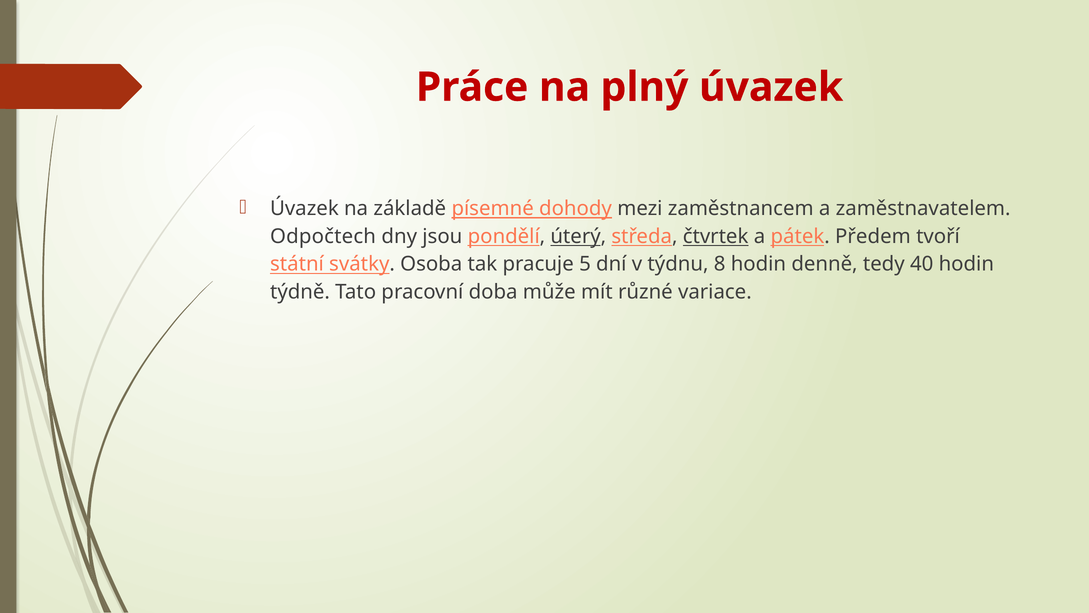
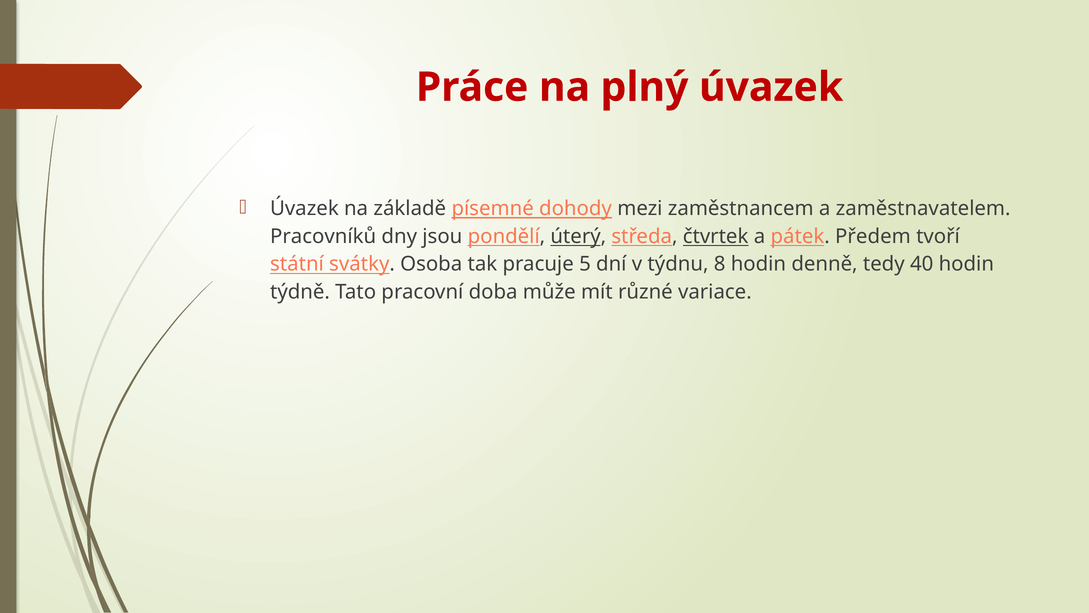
Odpočtech: Odpočtech -> Pracovníků
